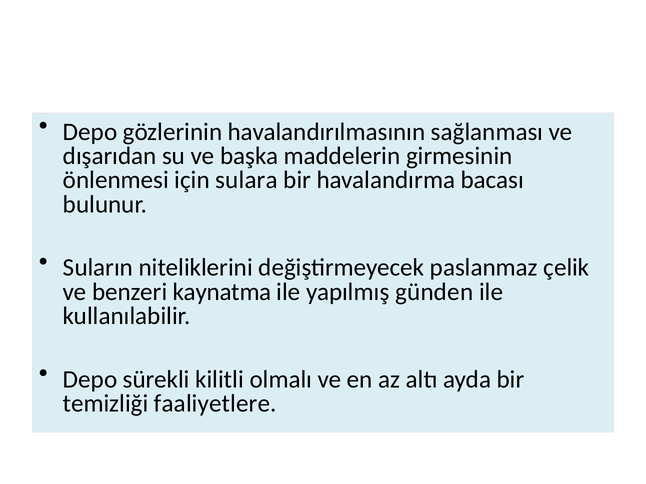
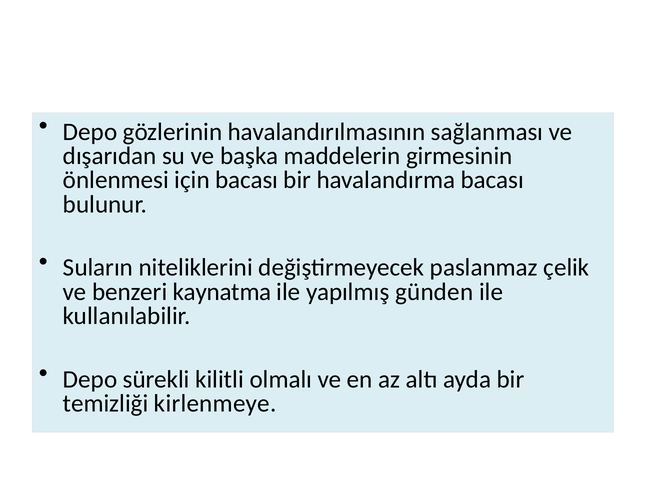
için sulara: sulara -> bacası
faaliyetlere: faaliyetlere -> kirlenmeye
